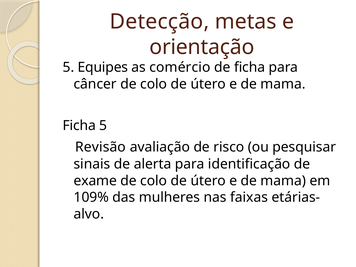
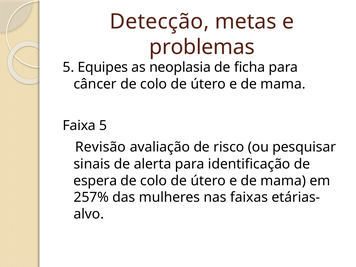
orientação: orientação -> problemas
comércio: comércio -> neoplasia
Ficha at (79, 126): Ficha -> Faixa
exame: exame -> espera
109%: 109% -> 257%
